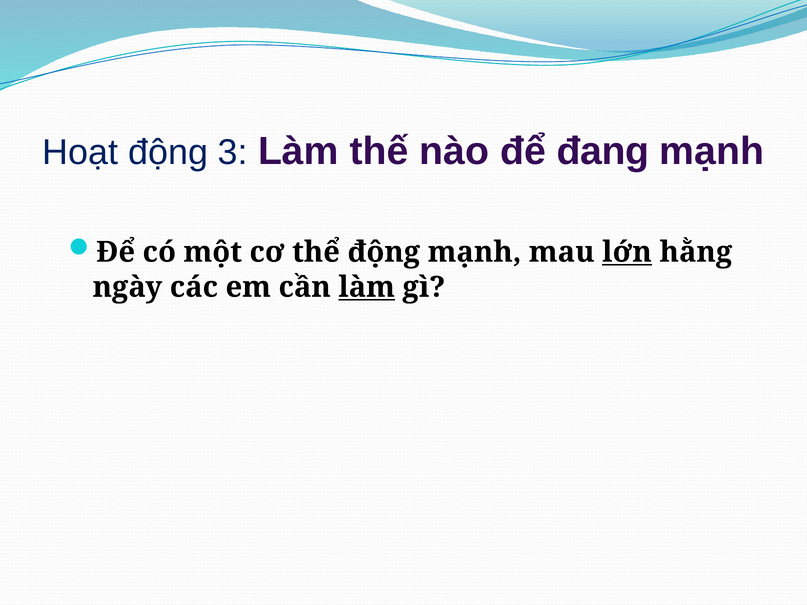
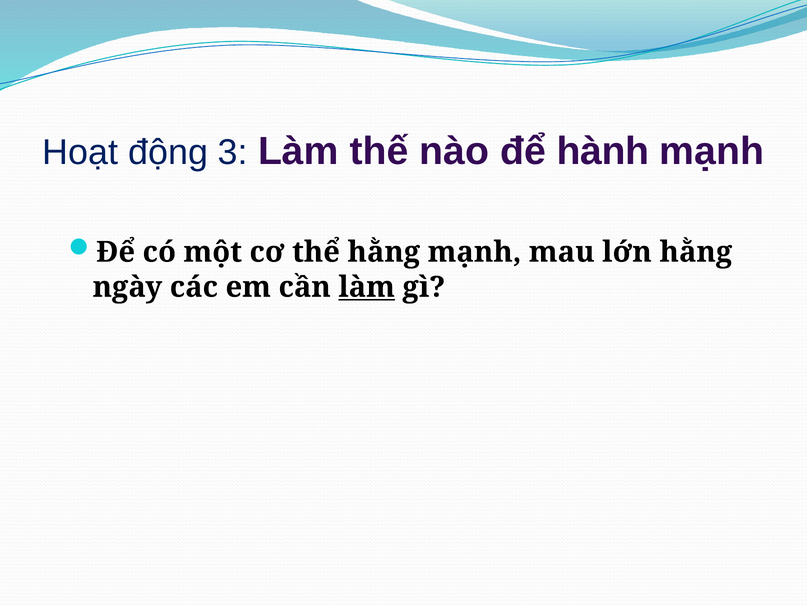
đang: đang -> hành
thể động: động -> hằng
lớn underline: present -> none
